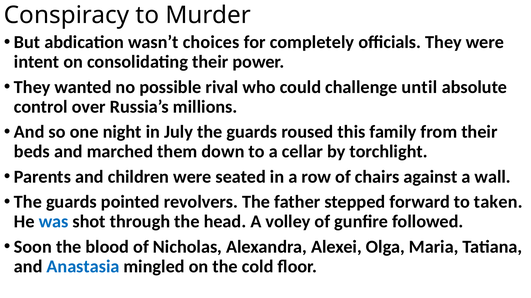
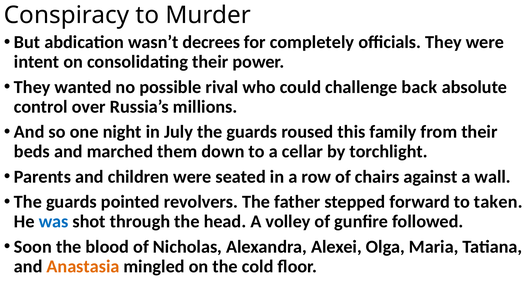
choices: choices -> decrees
until: until -> back
Anastasia colour: blue -> orange
